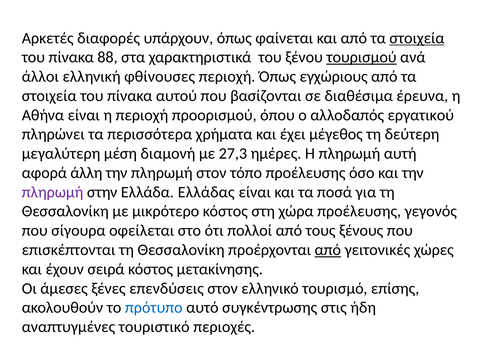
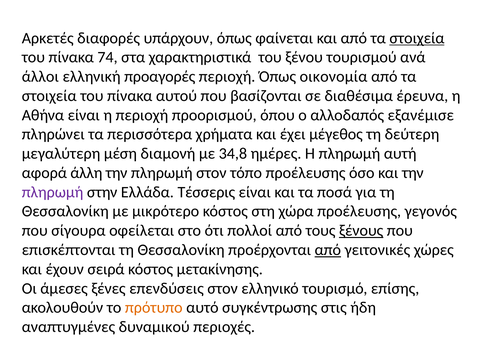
88: 88 -> 74
τουρισμού underline: present -> none
φθίνουσες: φθίνουσες -> προαγορές
εγχώριους: εγχώριους -> οικονομία
εργατικού: εργατικού -> εξανέμισε
27,3: 27,3 -> 34,8
Ελλάδας: Ελλάδας -> Τέσσερις
ξένους underline: none -> present
πρότυπο colour: blue -> orange
τουριστικό: τουριστικό -> δυναμικού
